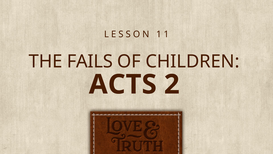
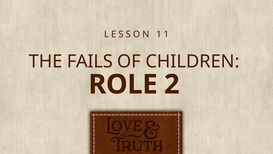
ACTS: ACTS -> ROLE
